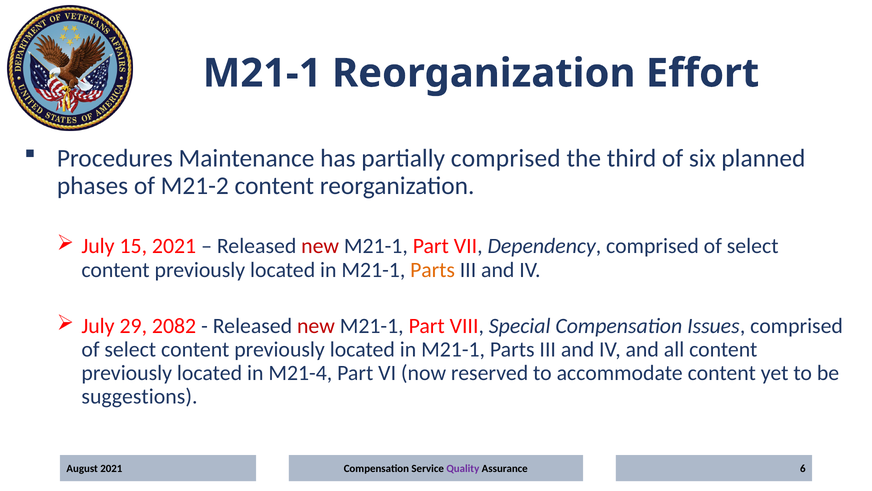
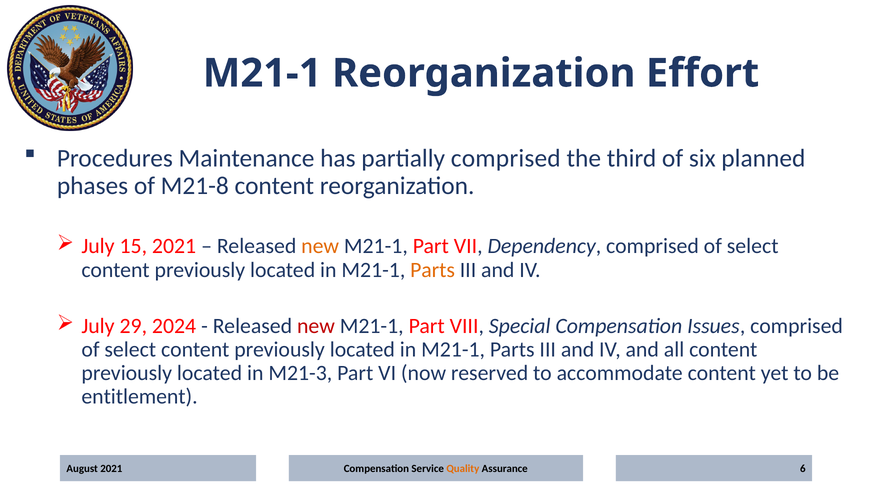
M21-2: M21-2 -> M21-8
new at (320, 246) colour: red -> orange
2082: 2082 -> 2024
M21-4: M21-4 -> M21-3
suggestions: suggestions -> entitlement
Quality colour: purple -> orange
